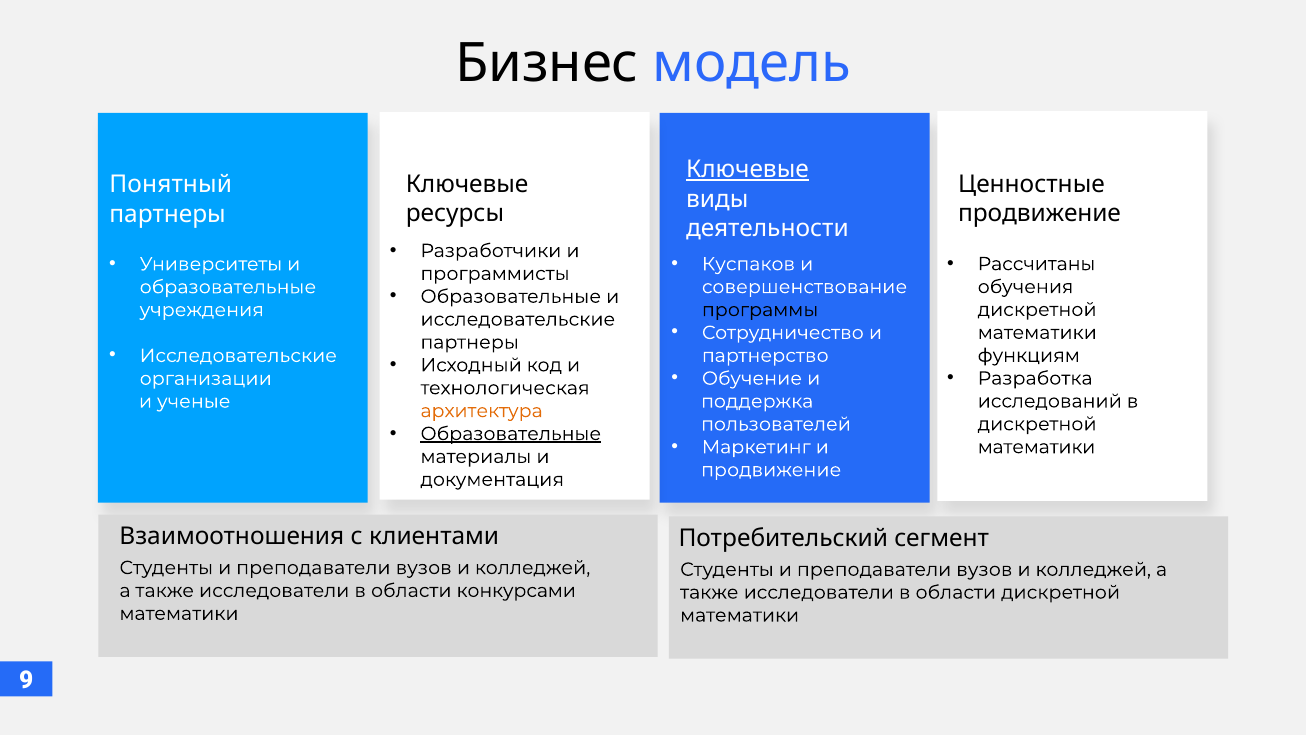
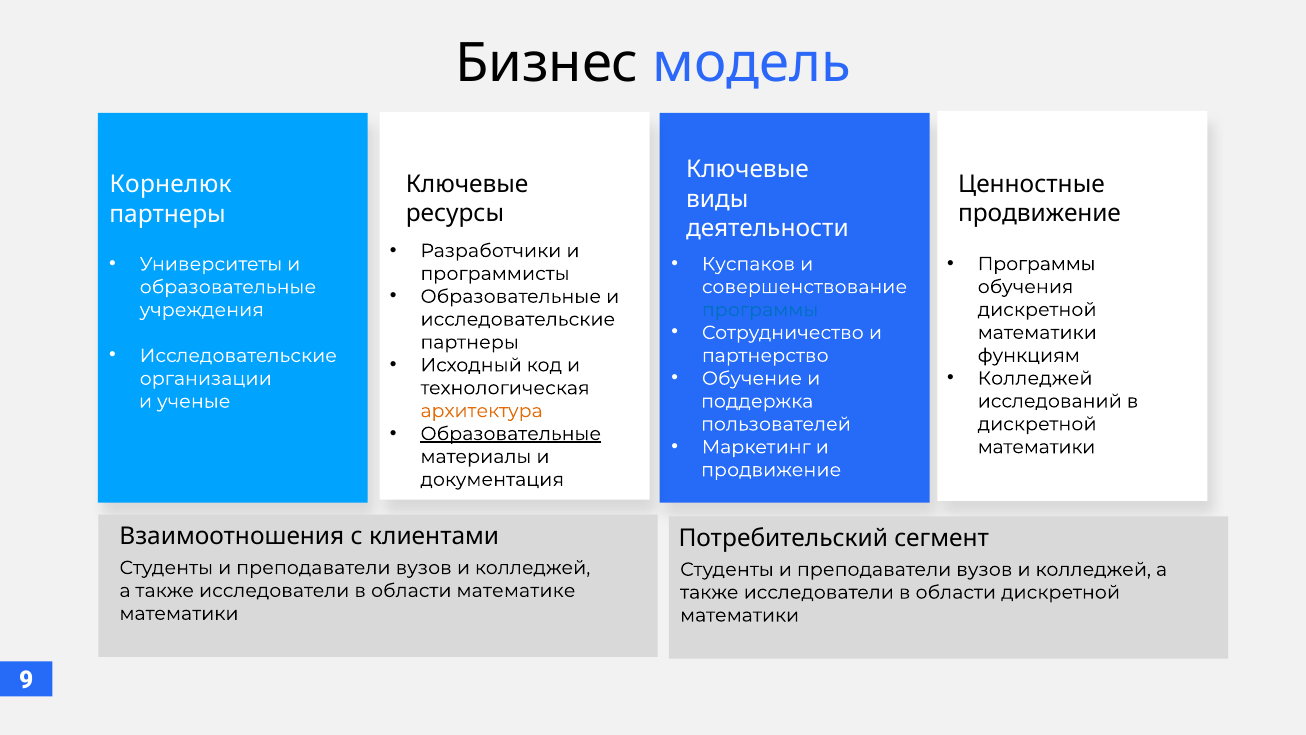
Ключевые at (747, 170) underline: present -> none
Понятный: Понятный -> Корнелюк
Рассчитаны at (1037, 264): Рассчитаны -> Программы
программы at (760, 310) colour: black -> blue
Разработка at (1035, 378): Разработка -> Колледжей
конкурсами: конкурсами -> математике
